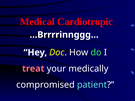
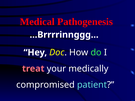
Cardiotropic: Cardiotropic -> Pathogenesis
